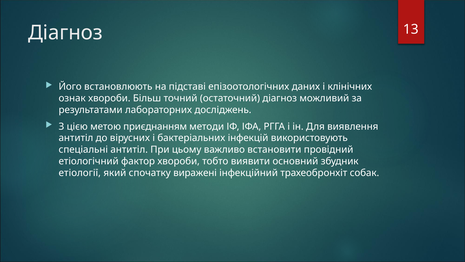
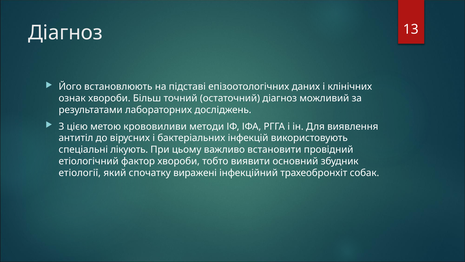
приєднанням: приєднанням -> крововиливи
спеціальні антитіл: антитіл -> лікують
